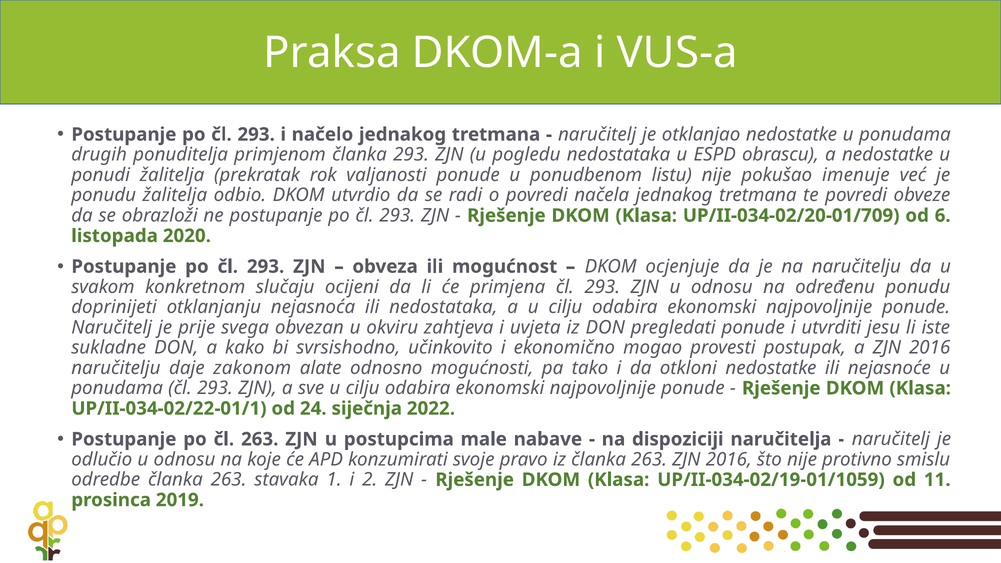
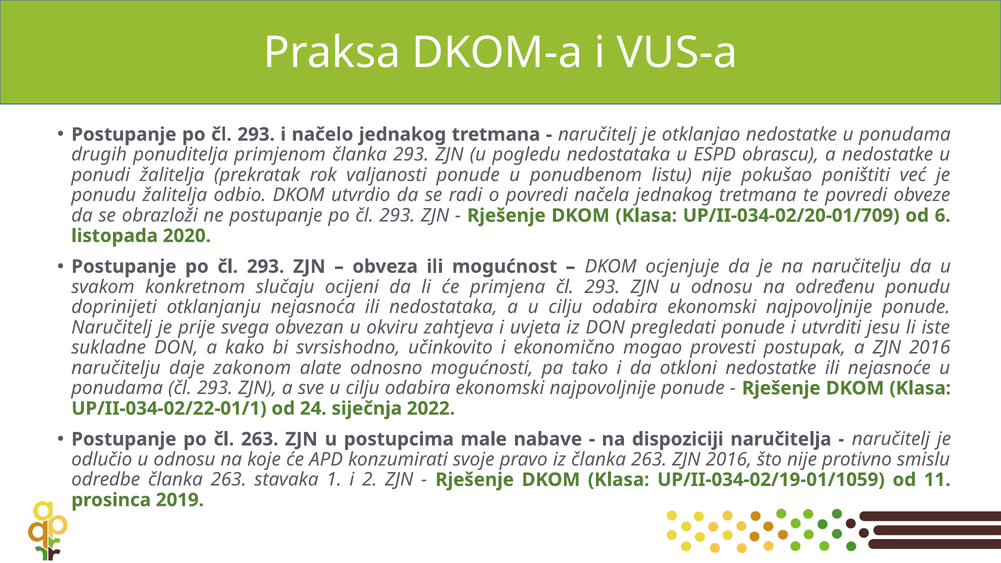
imenuje: imenuje -> poništiti
